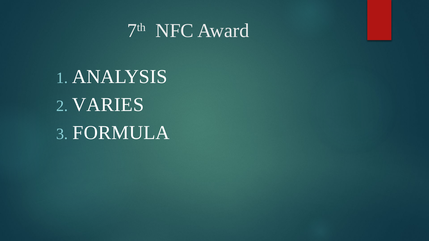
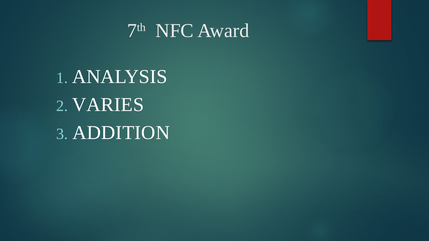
FORMULA: FORMULA -> ADDITION
